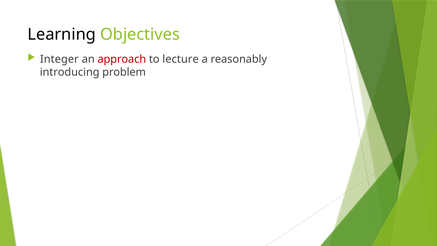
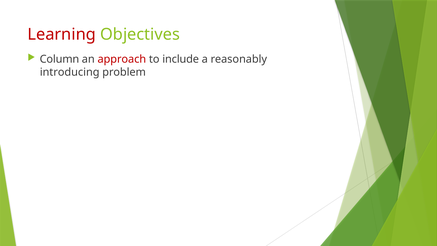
Learning colour: black -> red
Integer: Integer -> Column
lecture: lecture -> include
